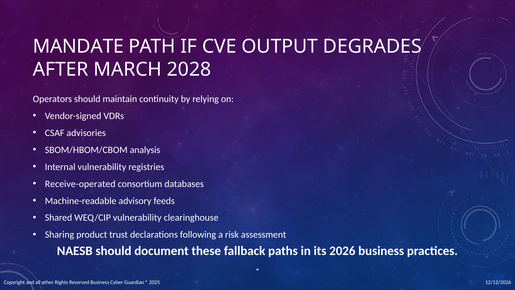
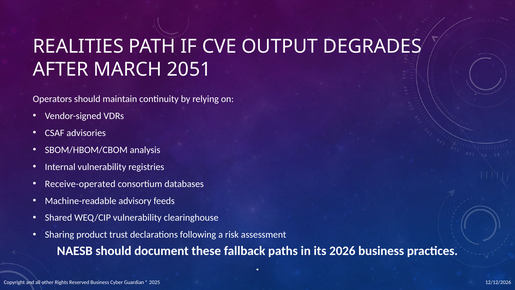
MANDATE: MANDATE -> REALITIES
2028: 2028 -> 2051
